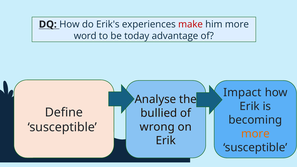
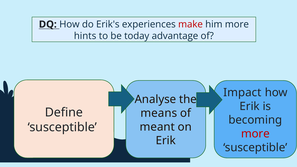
word: word -> hints
bullied: bullied -> means
wrong: wrong -> meant
more at (255, 134) colour: orange -> red
